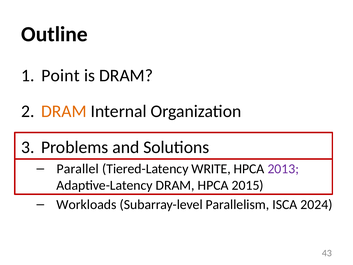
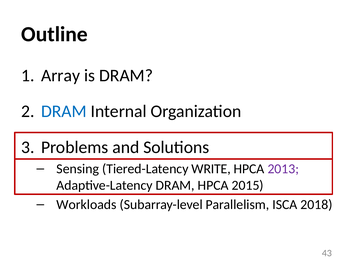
Point: Point -> Array
DRAM at (64, 111) colour: orange -> blue
Parallel: Parallel -> Sensing
2024: 2024 -> 2018
